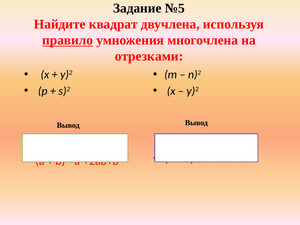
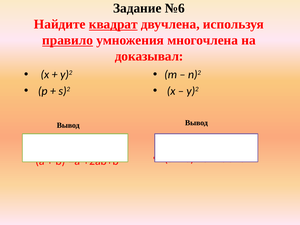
№5: №5 -> №6
квадрат underline: none -> present
отрезками: отрезками -> доказывал
